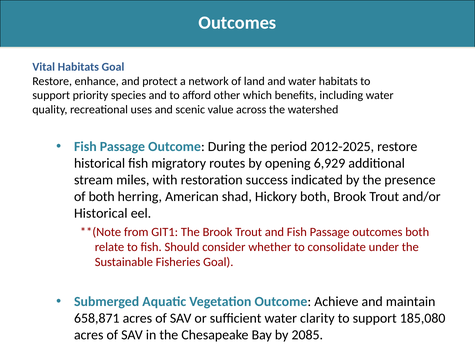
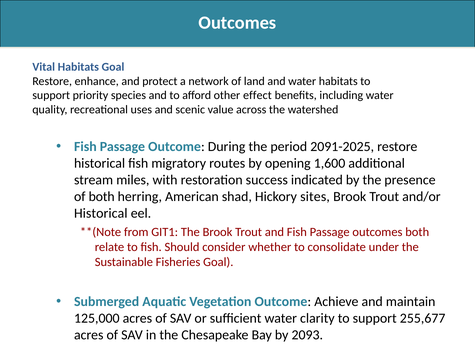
which: which -> effect
2012-2025: 2012-2025 -> 2091-2025
6,929: 6,929 -> 1,600
Hickory both: both -> sites
658,871: 658,871 -> 125,000
185,080: 185,080 -> 255,677
2085: 2085 -> 2093
